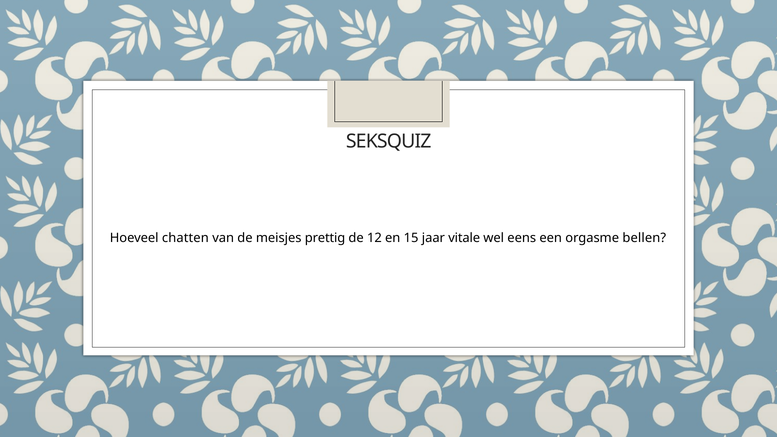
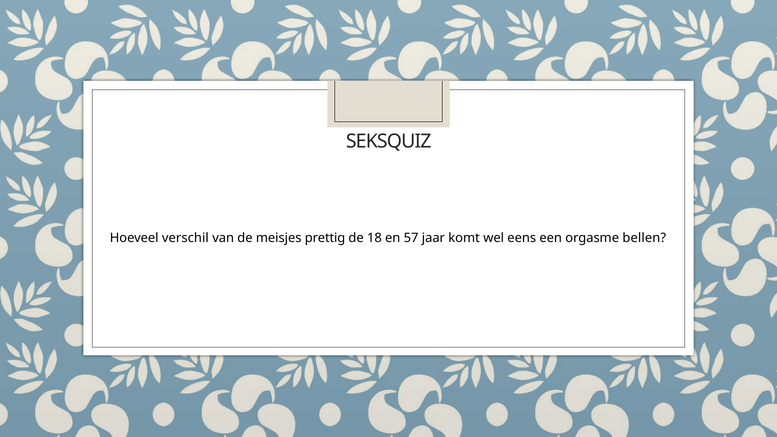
chatten: chatten -> verschil
12: 12 -> 18
15: 15 -> 57
vitale: vitale -> komt
